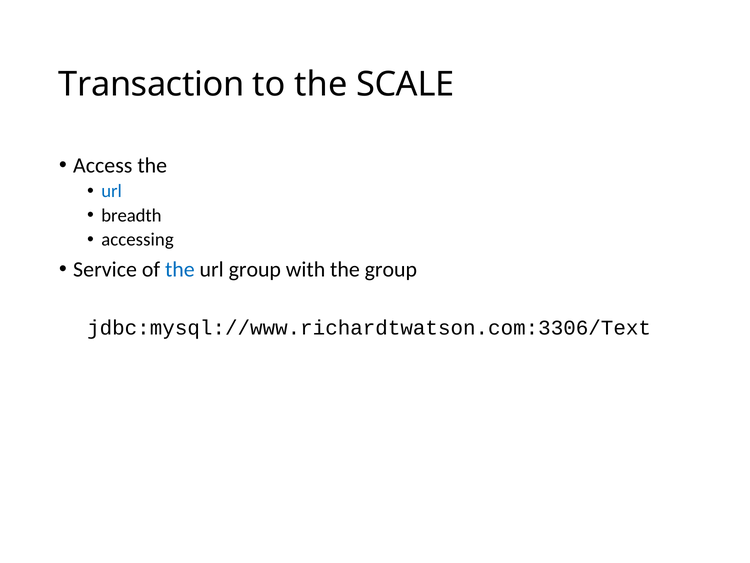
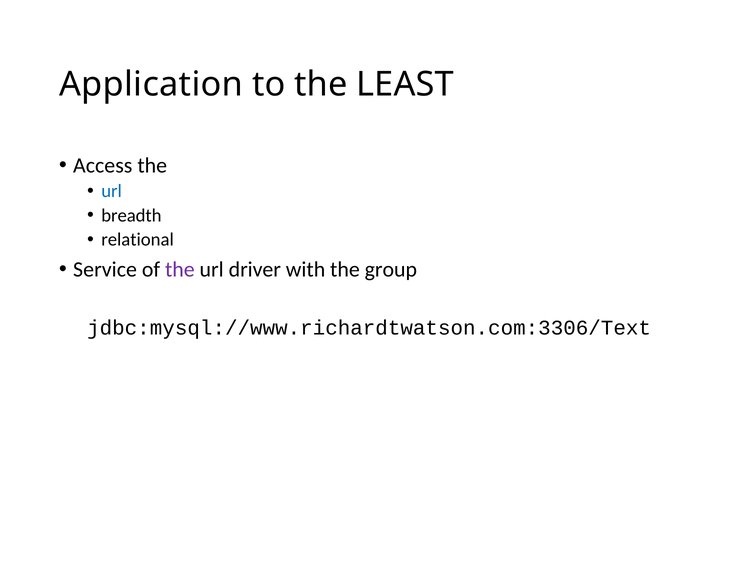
Transaction: Transaction -> Application
SCALE: SCALE -> LEAST
accessing: accessing -> relational
the at (180, 269) colour: blue -> purple
url group: group -> driver
